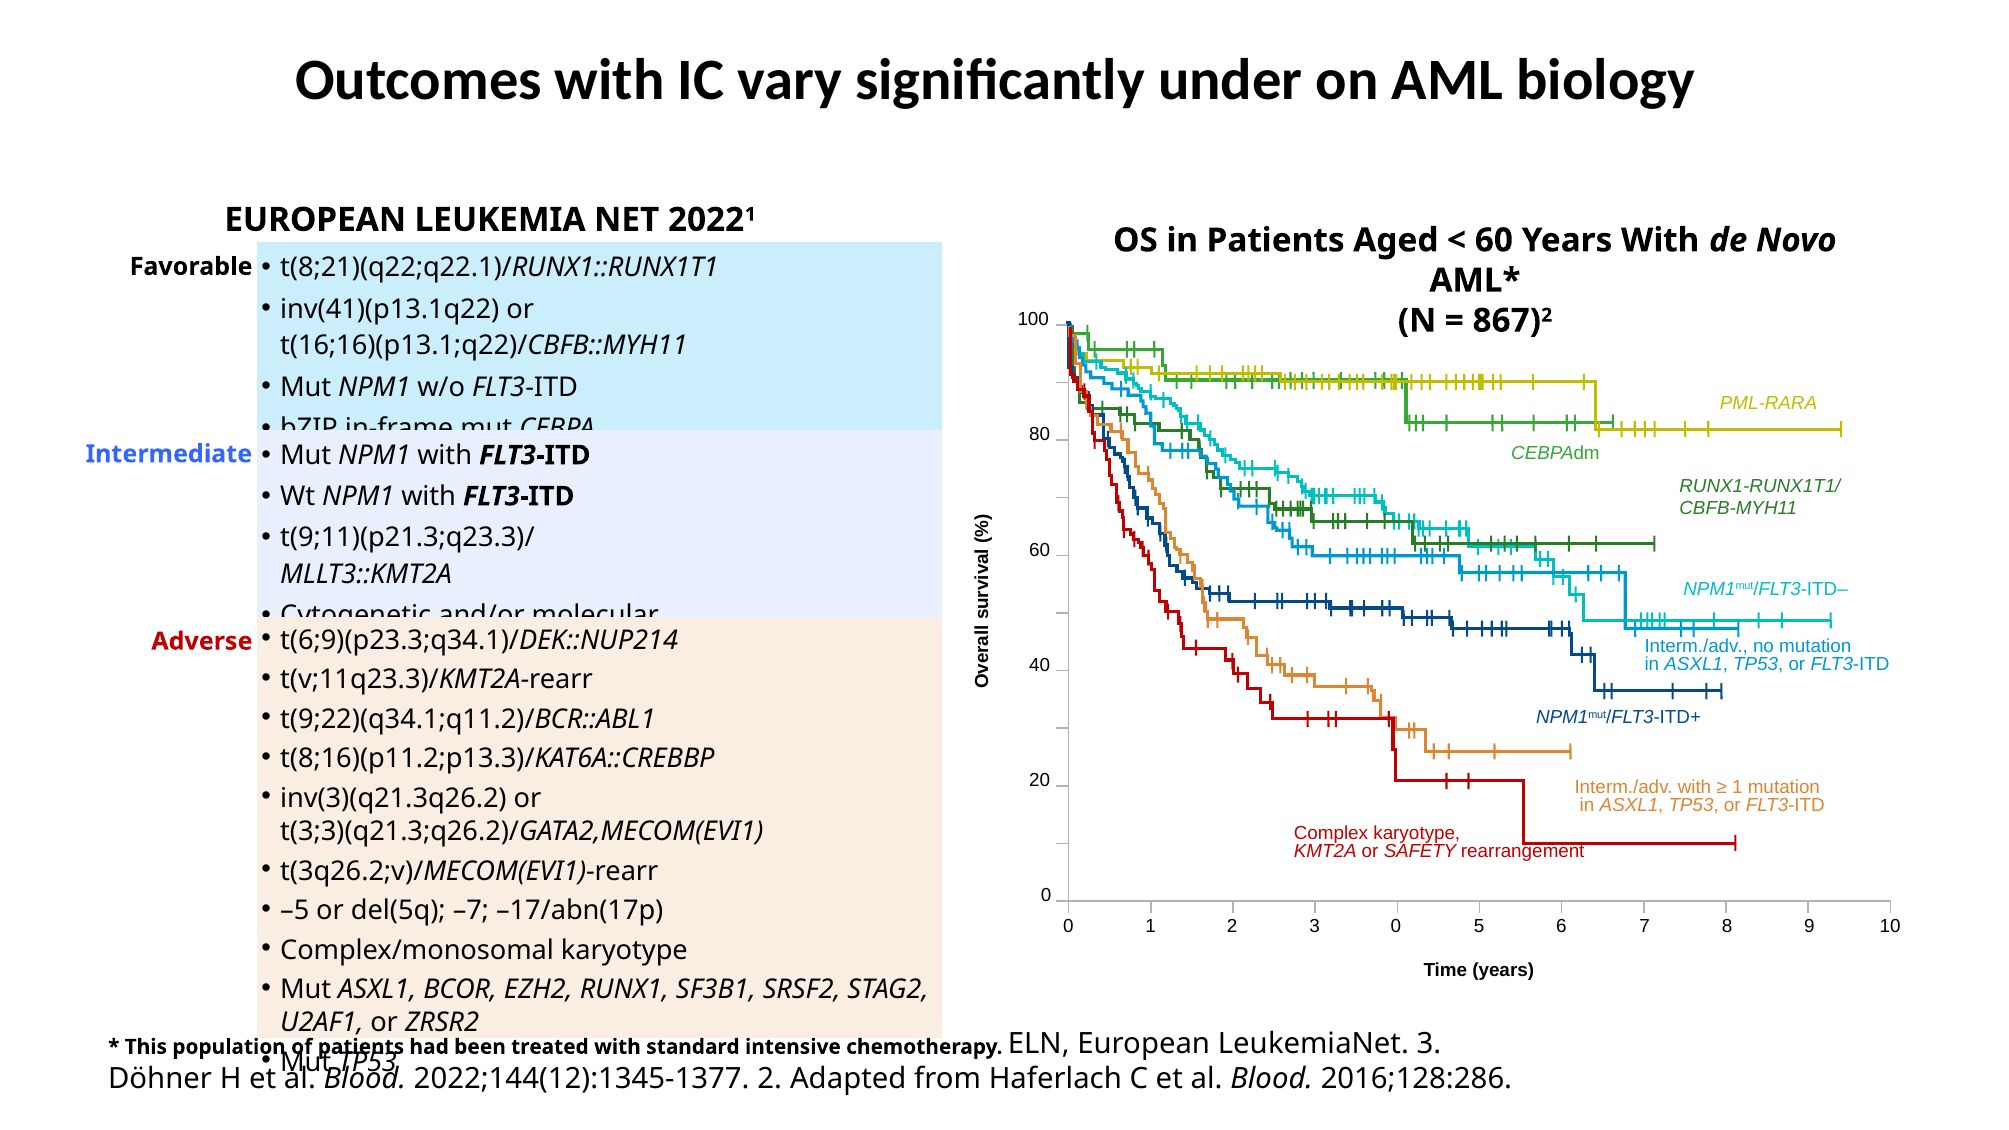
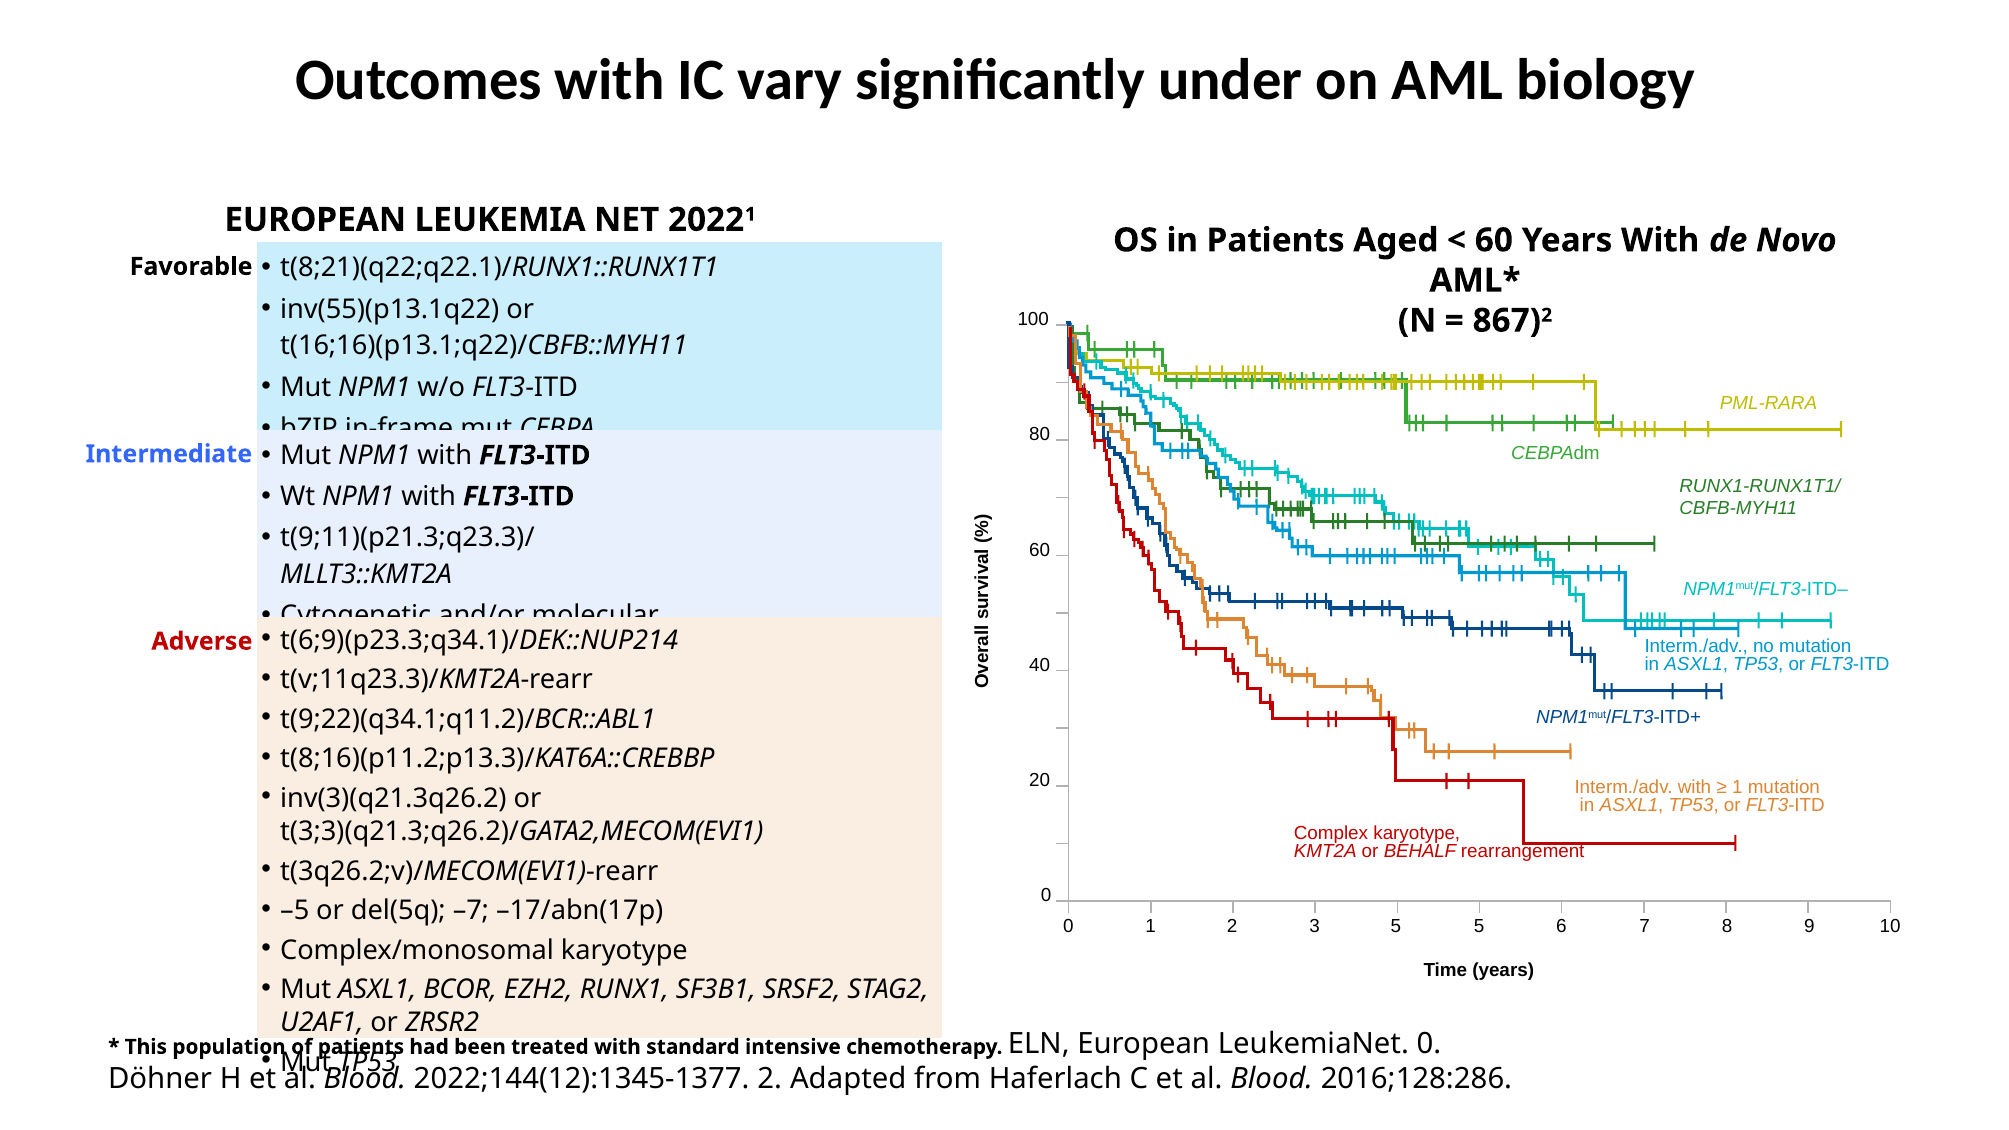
inv(41)(p13.1q22: inv(41)(p13.1q22 -> inv(55)(p13.1q22
SAFETY: SAFETY -> BEHALF
3 0: 0 -> 5
LeukemiaNet 3: 3 -> 0
